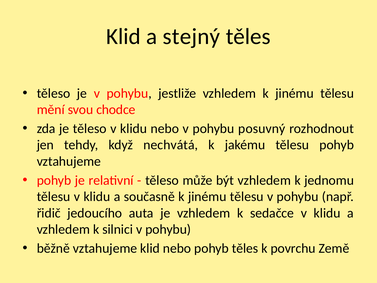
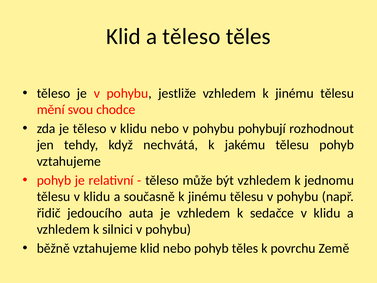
a stejný: stejný -> těleso
posuvný: posuvný -> pohybují
